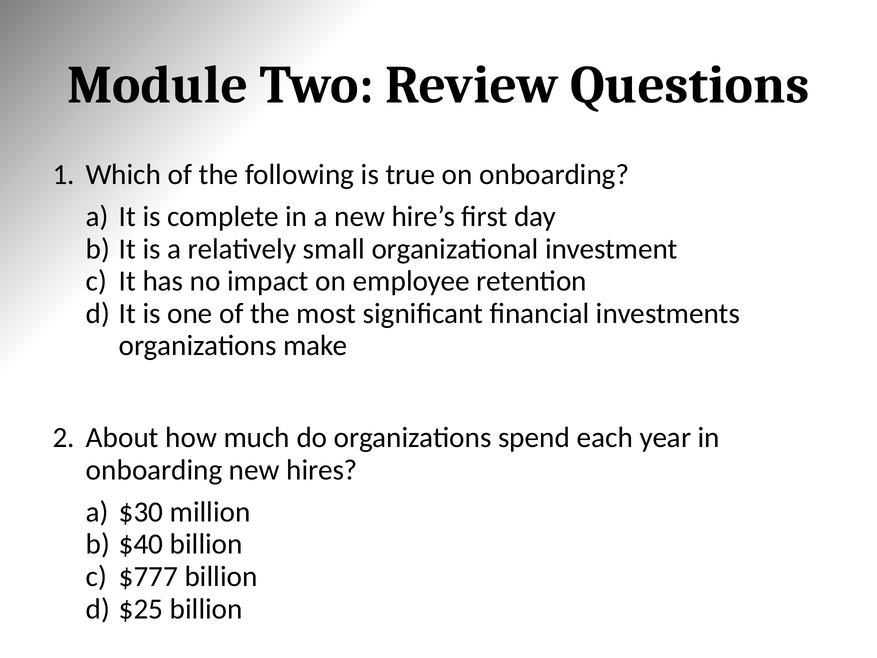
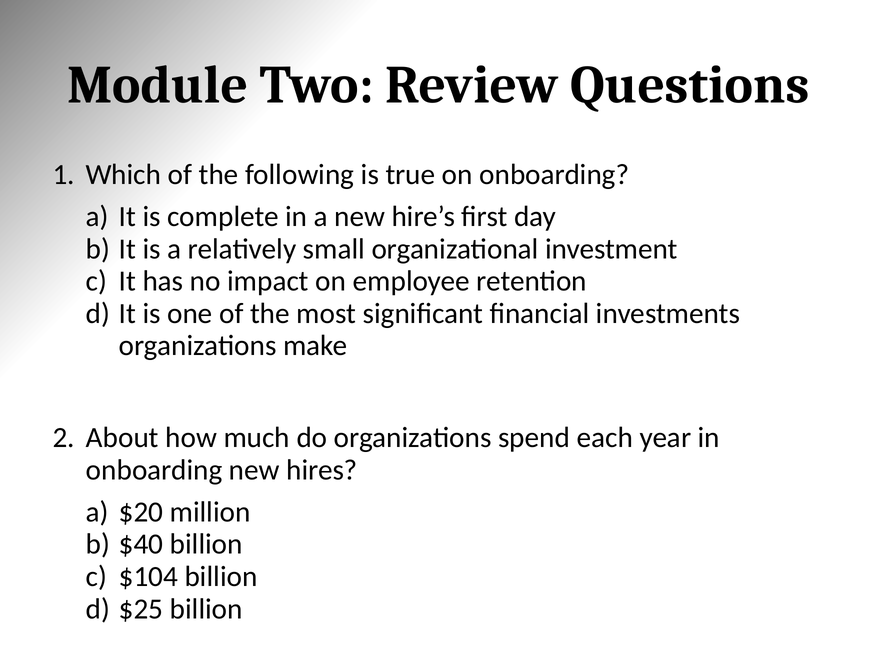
$30: $30 -> $20
$777: $777 -> $104
